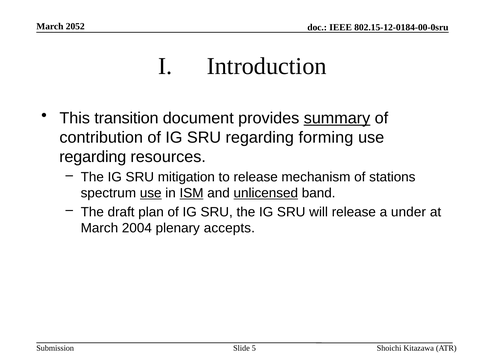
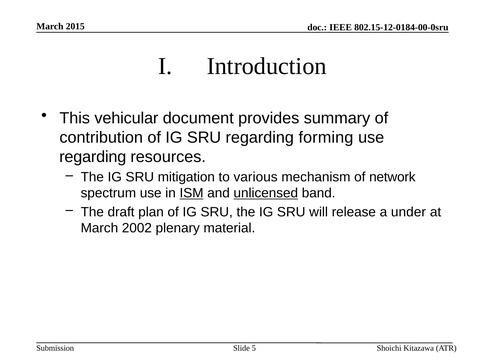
2052: 2052 -> 2015
transition: transition -> vehicular
summary underline: present -> none
to release: release -> various
stations: stations -> network
use at (151, 194) underline: present -> none
2004: 2004 -> 2002
accepts: accepts -> material
